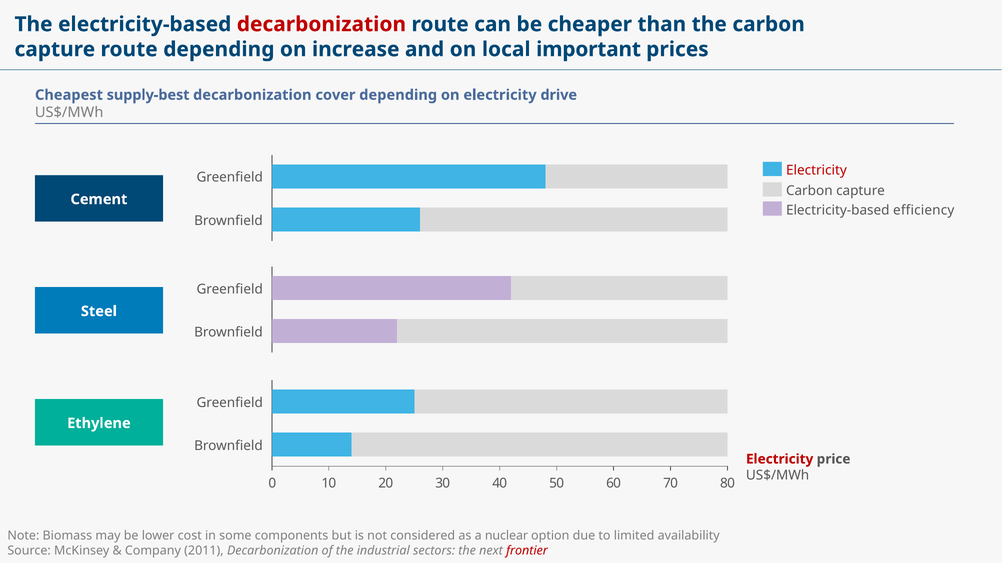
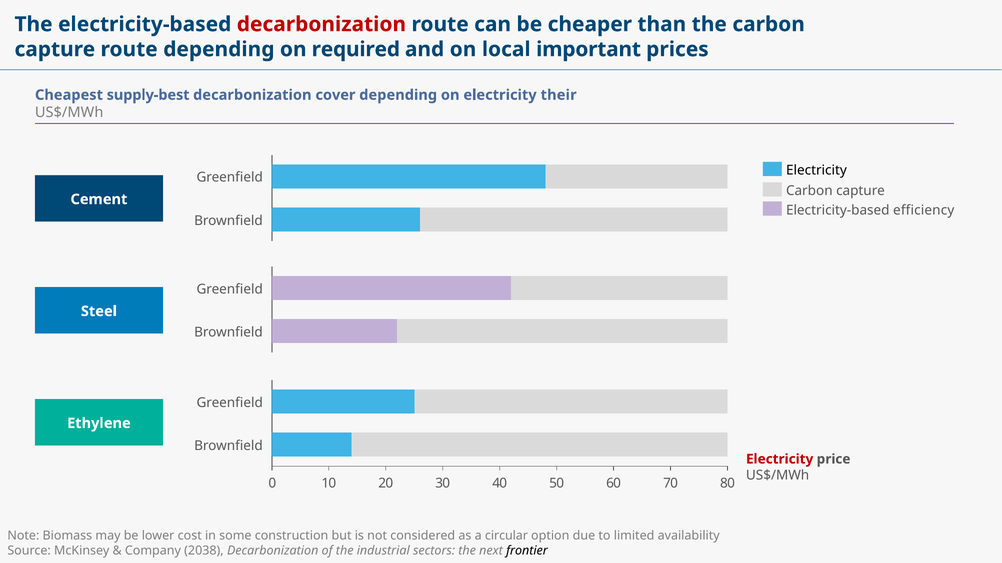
increase: increase -> required
drive: drive -> their
Electricity at (816, 171) colour: red -> black
components: components -> construction
nuclear: nuclear -> circular
2011: 2011 -> 2038
frontier colour: red -> black
